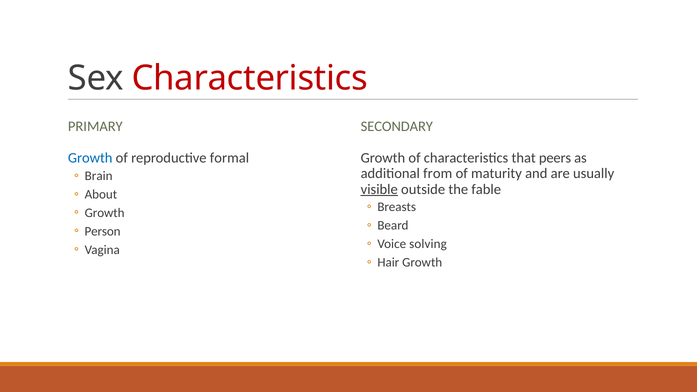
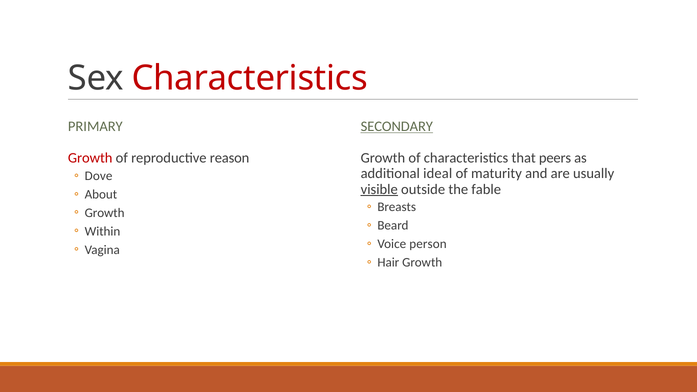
SECONDARY underline: none -> present
Growth at (90, 158) colour: blue -> red
formal: formal -> reason
from: from -> ideal
Brain: Brain -> Dove
Person: Person -> Within
solving: solving -> person
